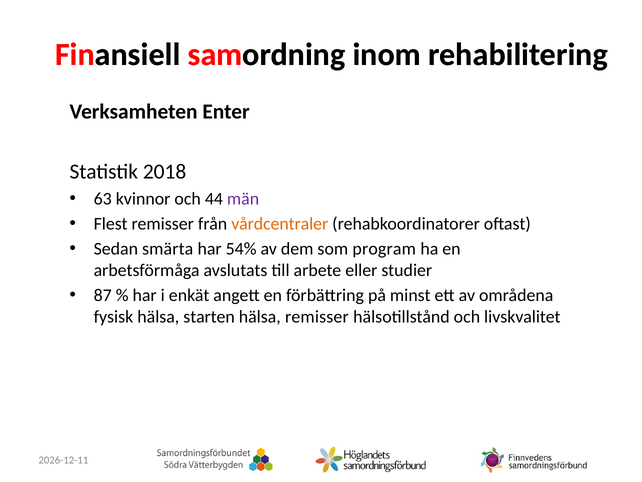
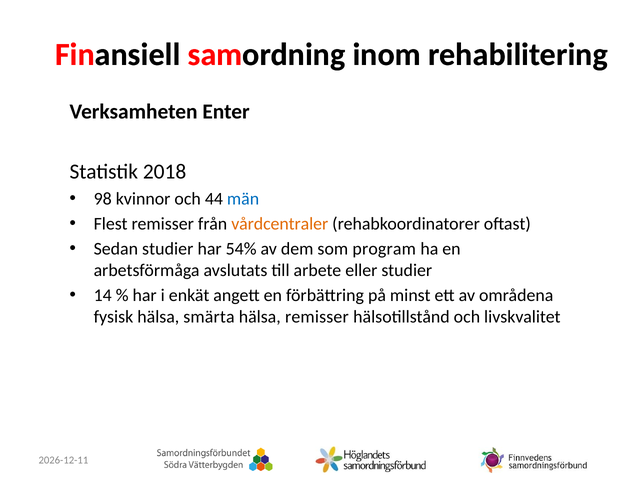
63: 63 -> 98
män colour: purple -> blue
Sedan smärta: smärta -> studier
87: 87 -> 14
starten: starten -> smärta
